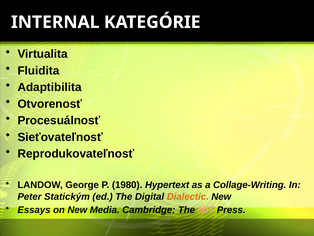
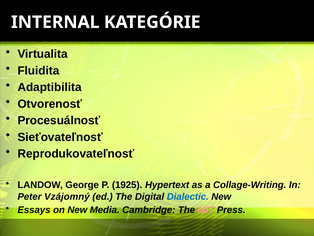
1980: 1980 -> 1925
Statickým: Statickým -> Vzájomný
Dialectic colour: orange -> blue
